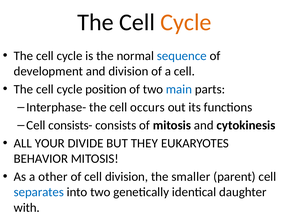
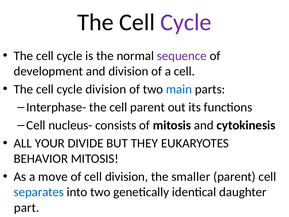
Cycle at (186, 22) colour: orange -> purple
sequence colour: blue -> purple
cycle position: position -> division
cell occurs: occurs -> parent
consists-: consists- -> nucleus-
other: other -> move
with: with -> part
